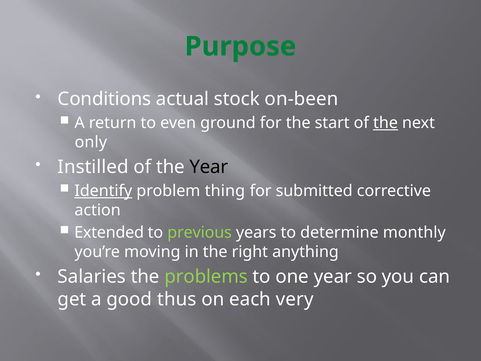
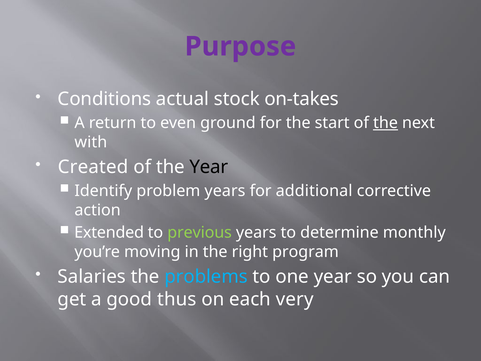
Purpose colour: green -> purple
on-been: on-been -> on-takes
only: only -> with
Instilled: Instilled -> Created
Identify underline: present -> none
problem thing: thing -> years
submitted: submitted -> additional
anything: anything -> program
problems colour: light green -> light blue
